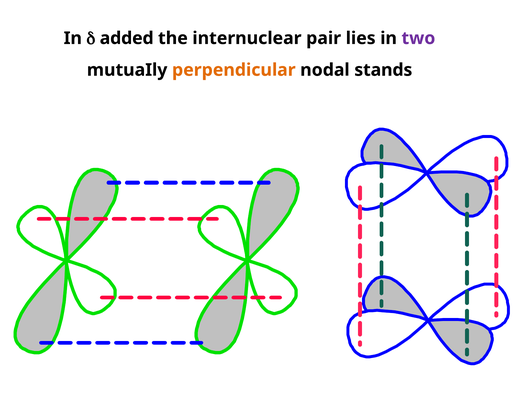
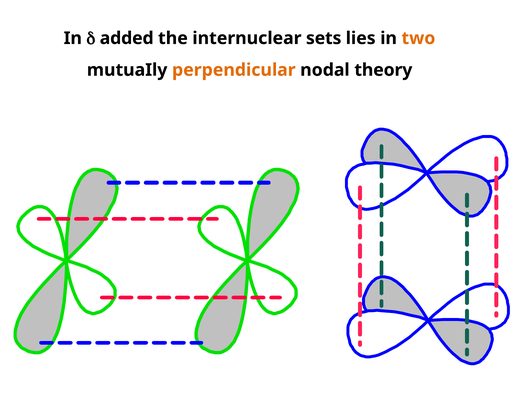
pair: pair -> sets
two colour: purple -> orange
stands: stands -> theory
